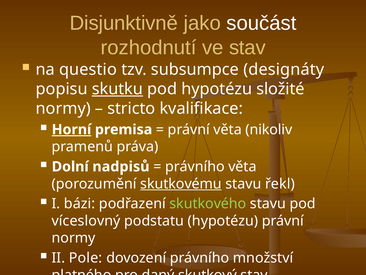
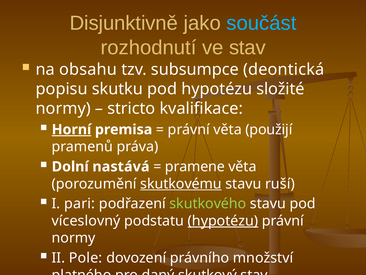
součást colour: white -> light blue
questio: questio -> obsahu
designáty: designáty -> deontická
skutku underline: present -> none
nikoliv: nikoliv -> použijí
nadpisů: nadpisů -> nastává
právního at (195, 166): právního -> pramene
řekl: řekl -> ruší
bázi: bázi -> pari
hypotézu at (223, 221) underline: none -> present
